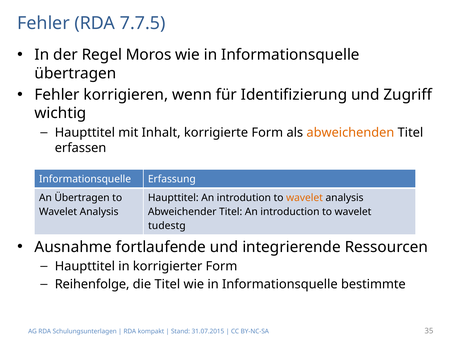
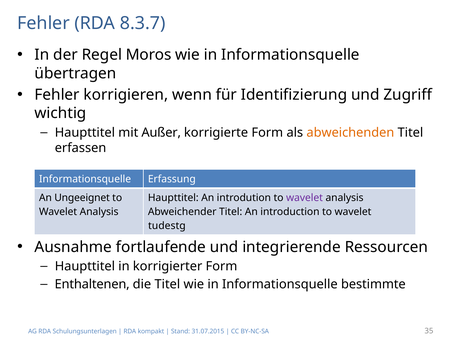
7.7.5: 7.7.5 -> 8.3.7
Inhalt: Inhalt -> Außer
An Übertragen: Übertragen -> Ungeeignet
wavelet at (305, 198) colour: orange -> purple
Reihenfolge: Reihenfolge -> Enthaltenen
